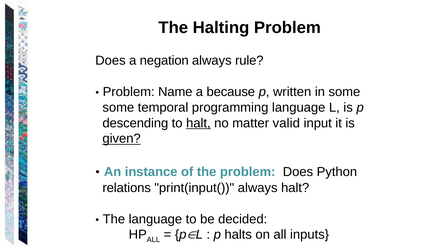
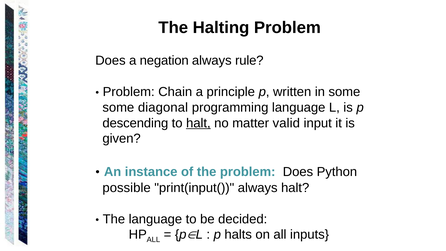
Name: Name -> Chain
because: because -> principle
temporal: temporal -> diagonal
given underline: present -> none
relations: relations -> possible
